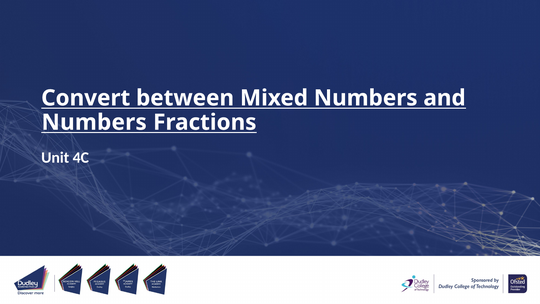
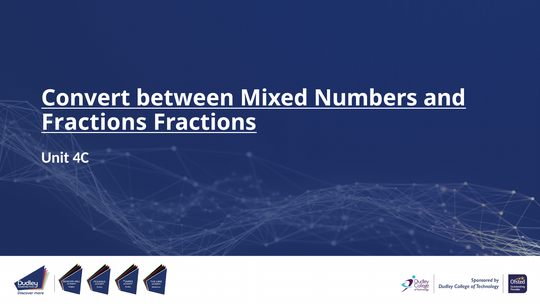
Numbers at (94, 122): Numbers -> Fractions
